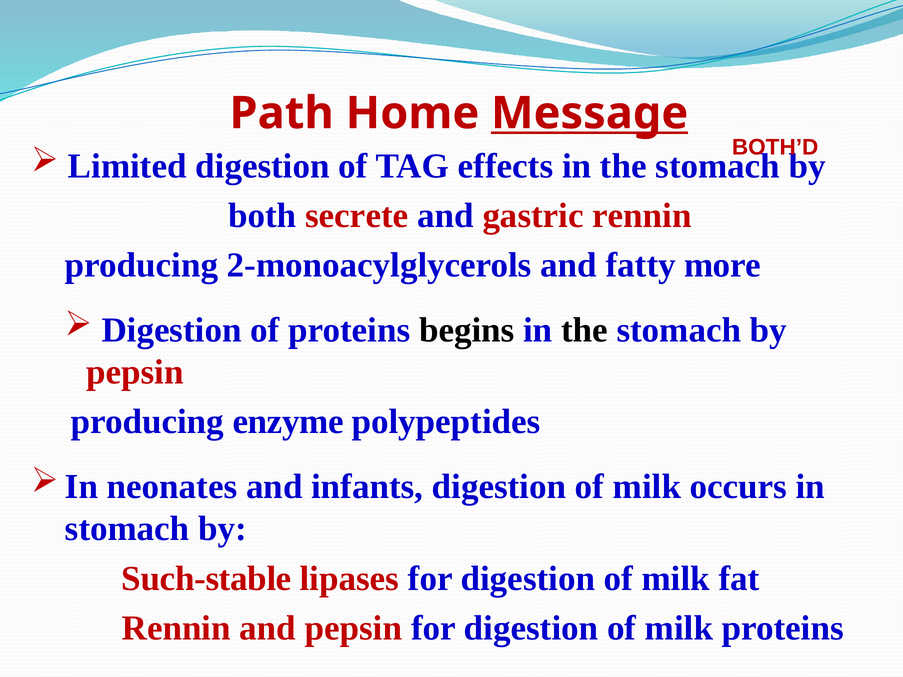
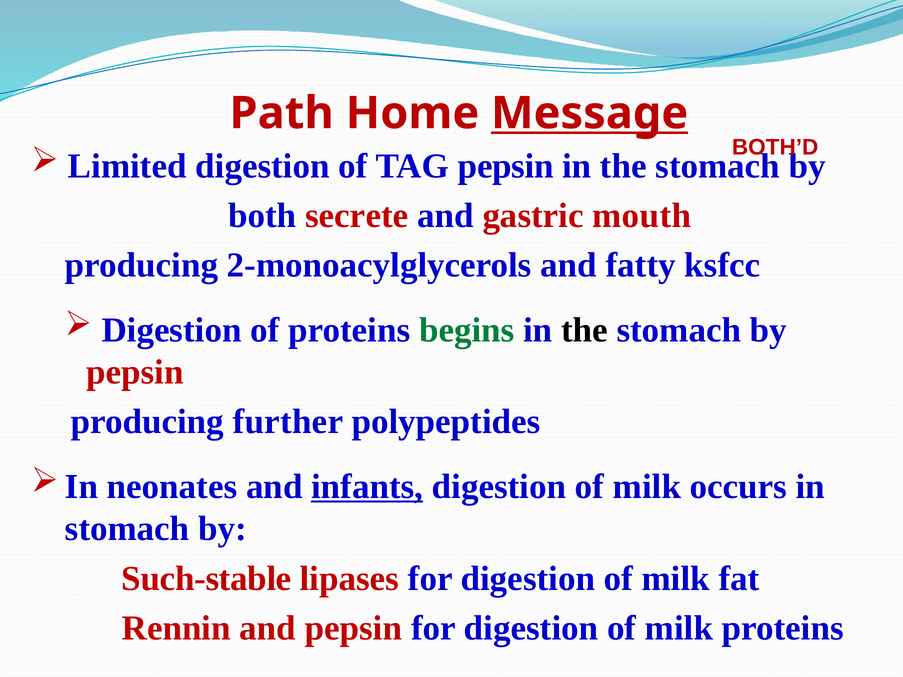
TAG effects: effects -> pepsin
gastric rennin: rennin -> mouth
more: more -> ksfcc
begins colour: black -> green
enzyme: enzyme -> further
infants underline: none -> present
